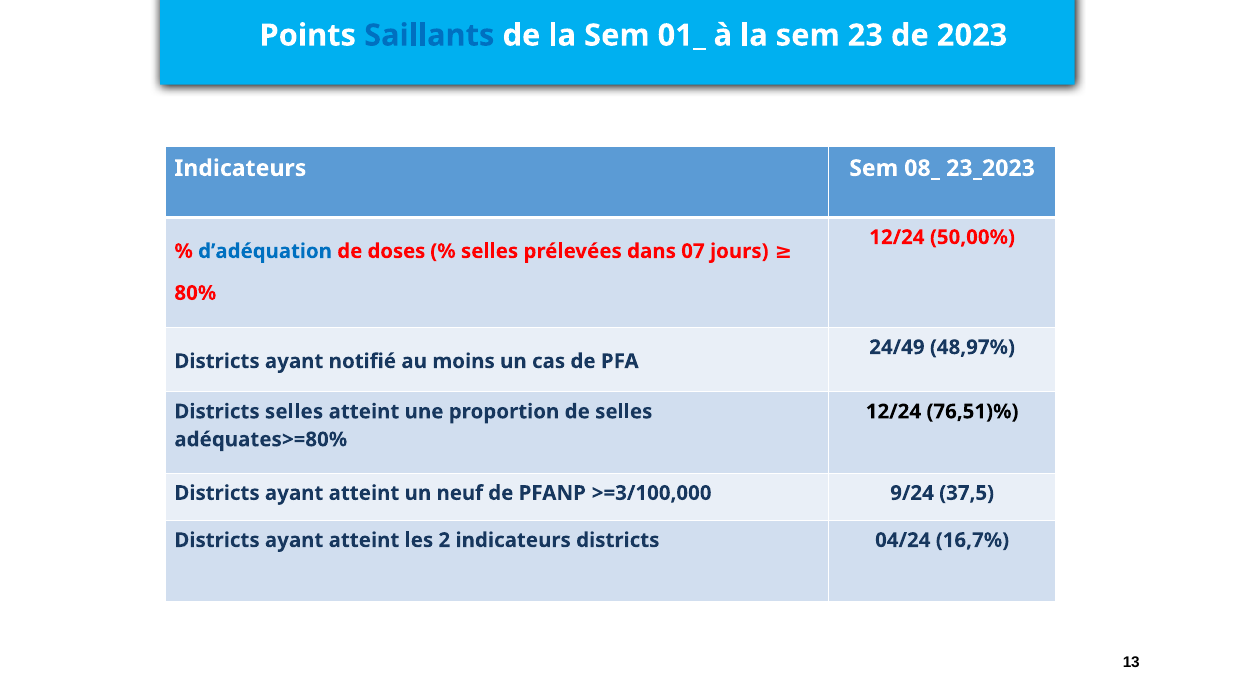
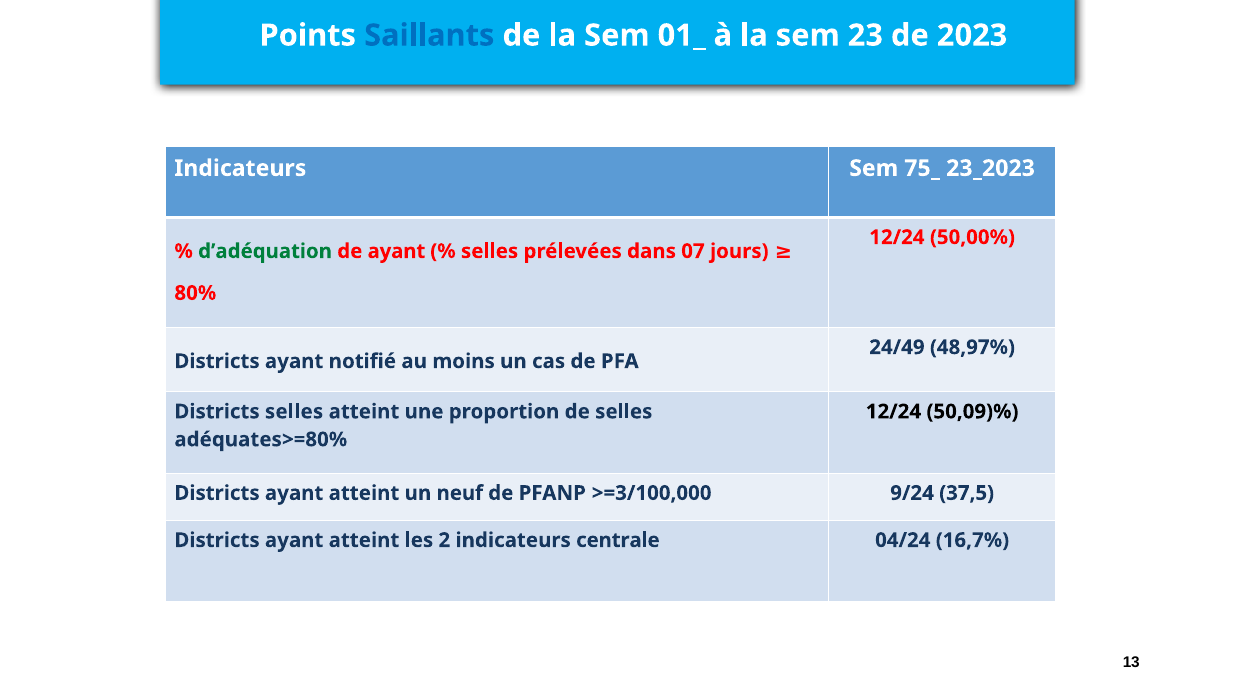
08_: 08_ -> 75_
d’adéquation colour: blue -> green
de doses: doses -> ayant
76,51)%: 76,51)% -> 50,09)%
indicateurs districts: districts -> centrale
